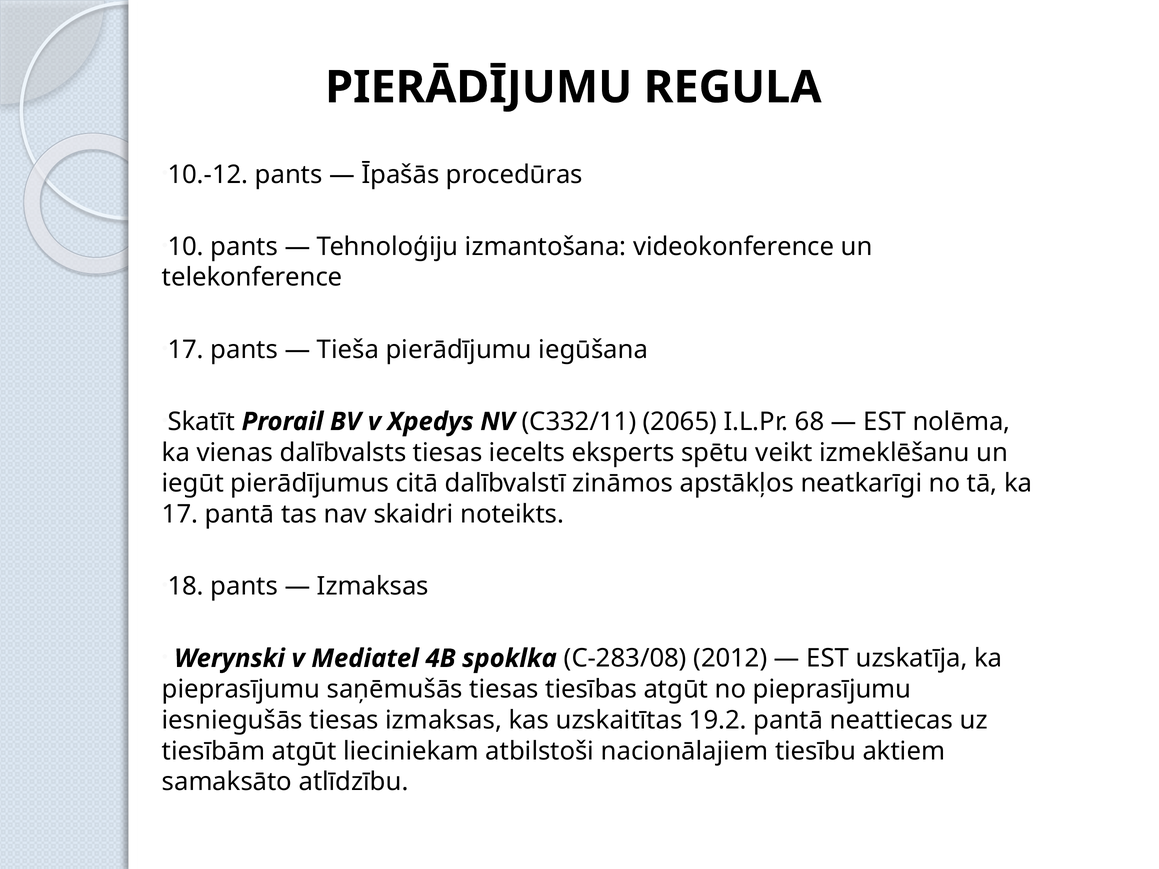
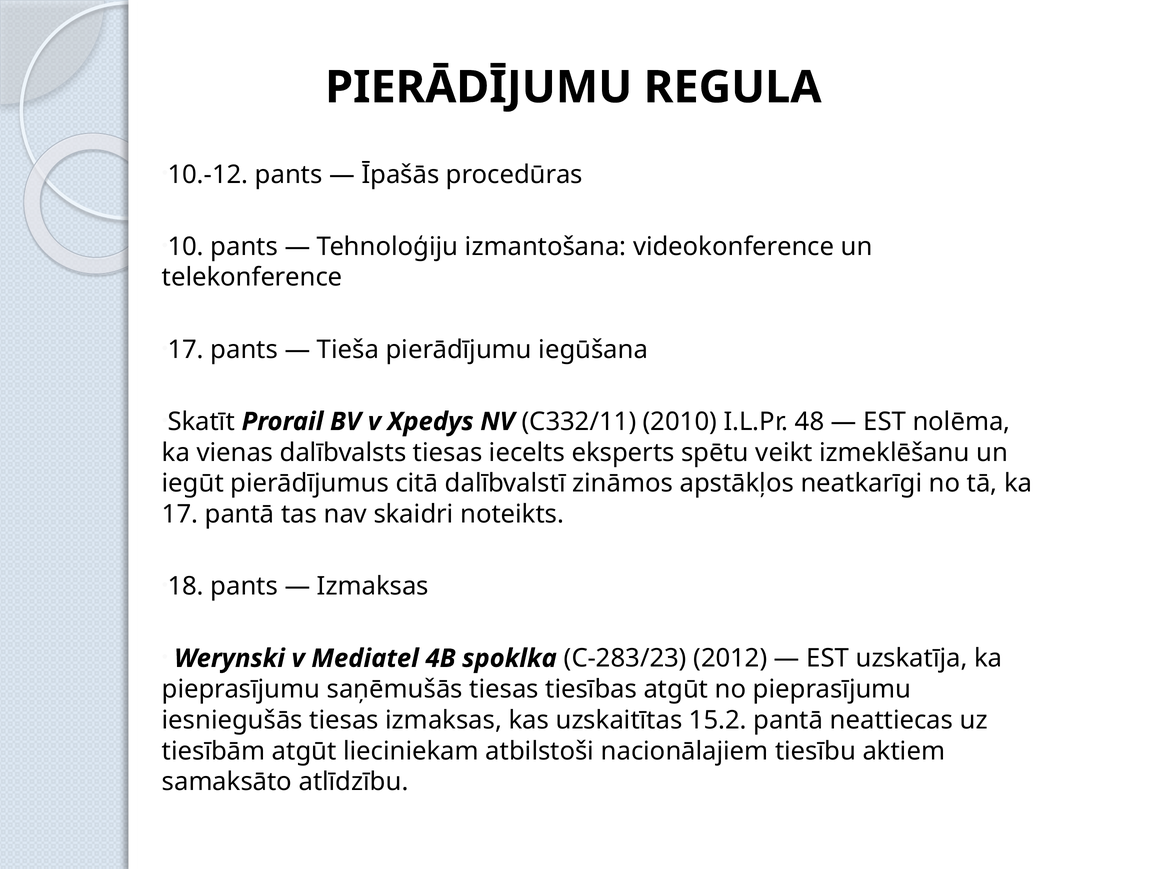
2065: 2065 -> 2010
68: 68 -> 48
C-283/08: C-283/08 -> C-283/23
19.2: 19.2 -> 15.2
